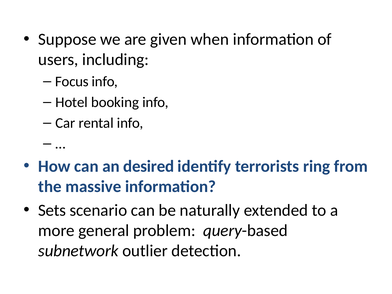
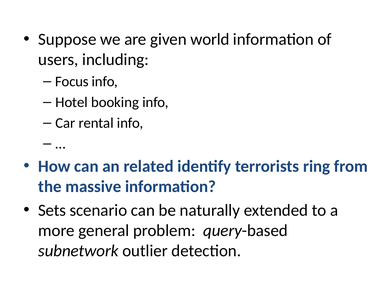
when: when -> world
desired: desired -> related
